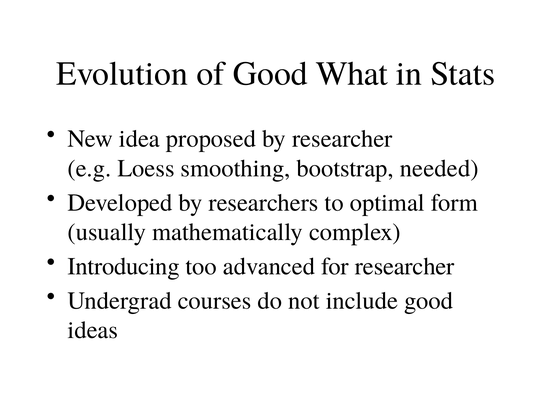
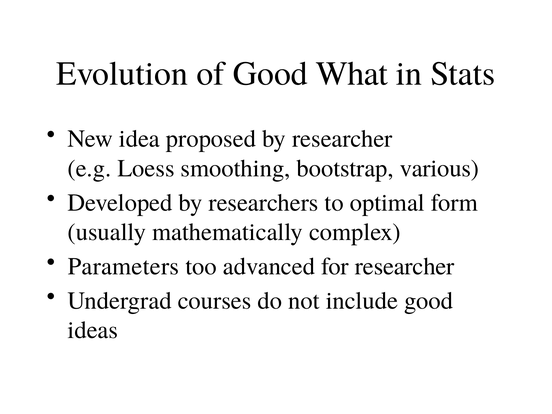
needed: needed -> various
Introducing: Introducing -> Parameters
